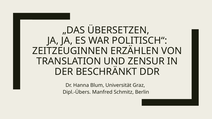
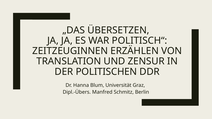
BESCHRÄNKT: BESCHRÄNKT -> POLITISCHEN
